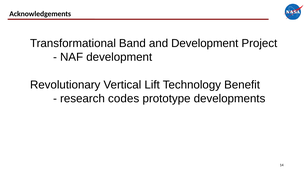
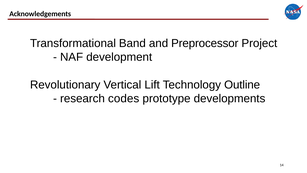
and Development: Development -> Preprocessor
Benefit: Benefit -> Outline
